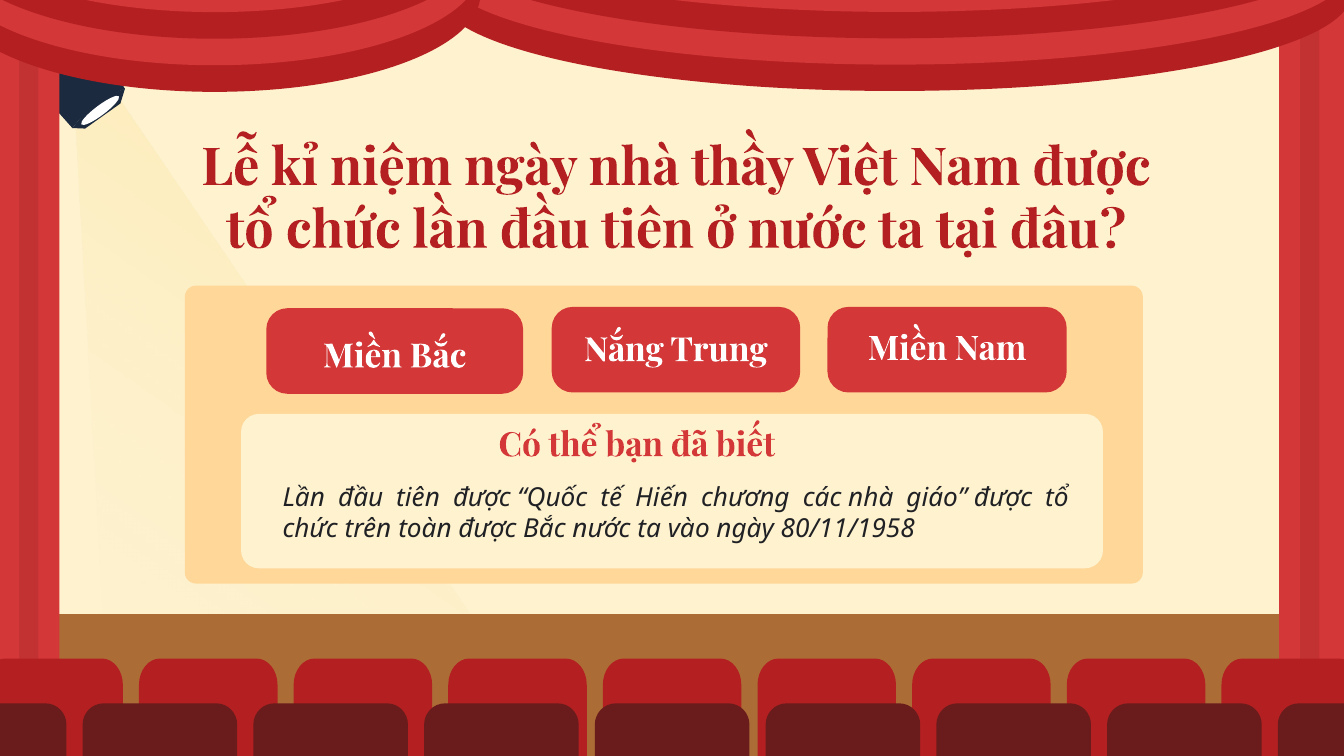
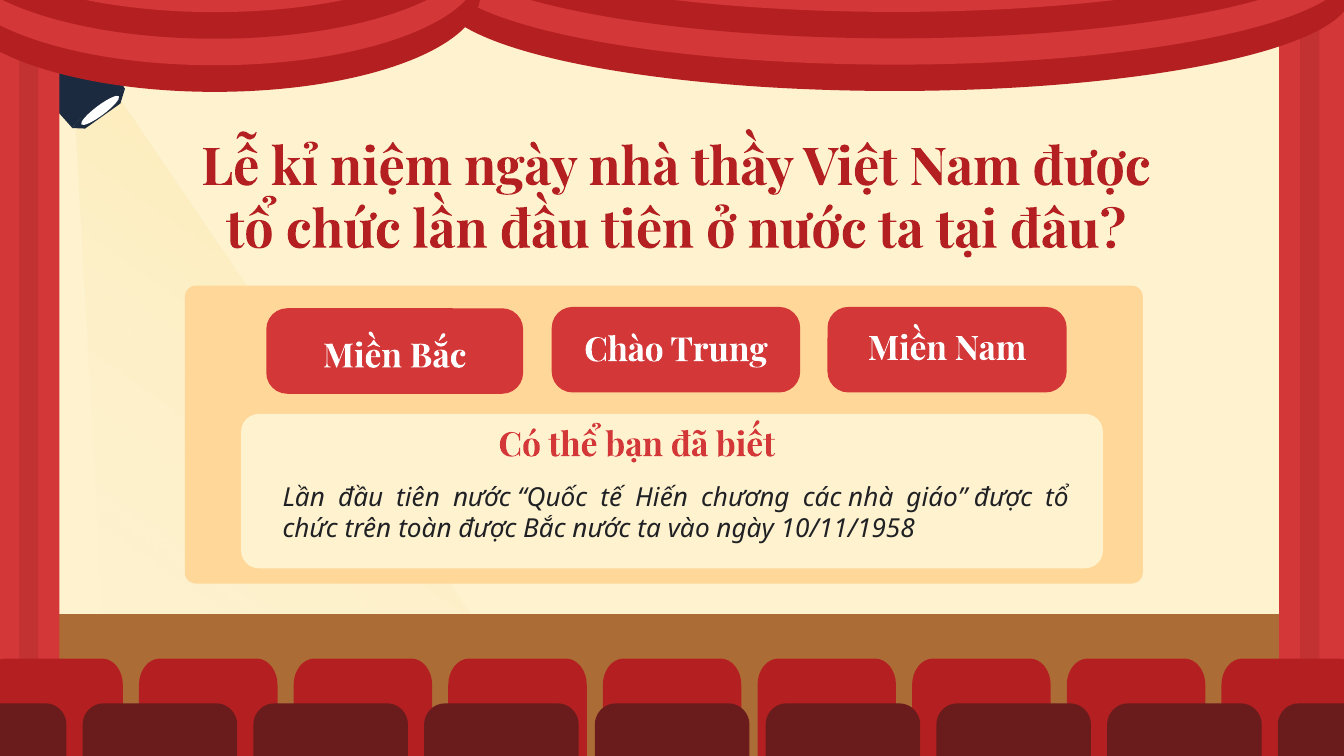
Nắng: Nắng -> Chào
tiên được: được -> nước
80/11/1958: 80/11/1958 -> 10/11/1958
